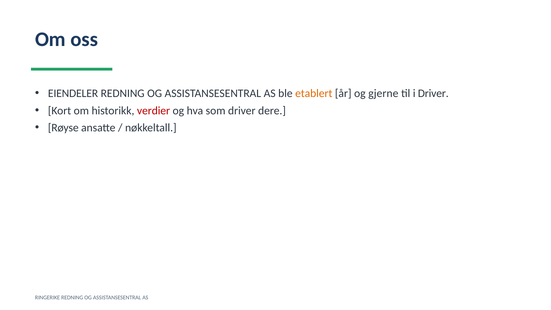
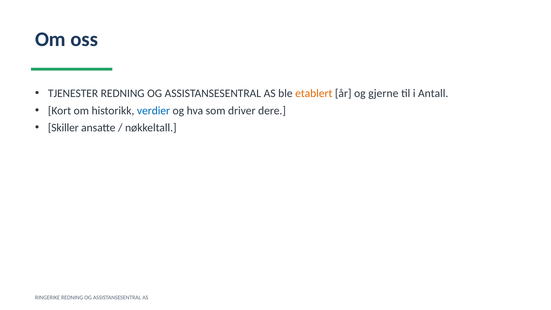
EIENDELER: EIENDELER -> TJENESTER
i Driver: Driver -> Antall
verdier colour: red -> blue
Røyse: Røyse -> Skiller
